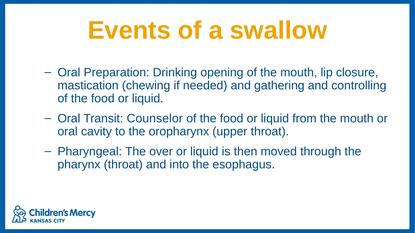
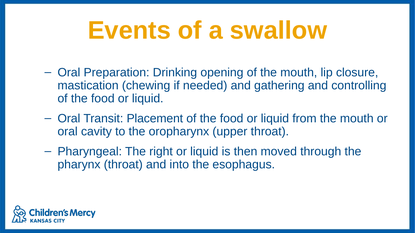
Counselor: Counselor -> Placement
over: over -> right
